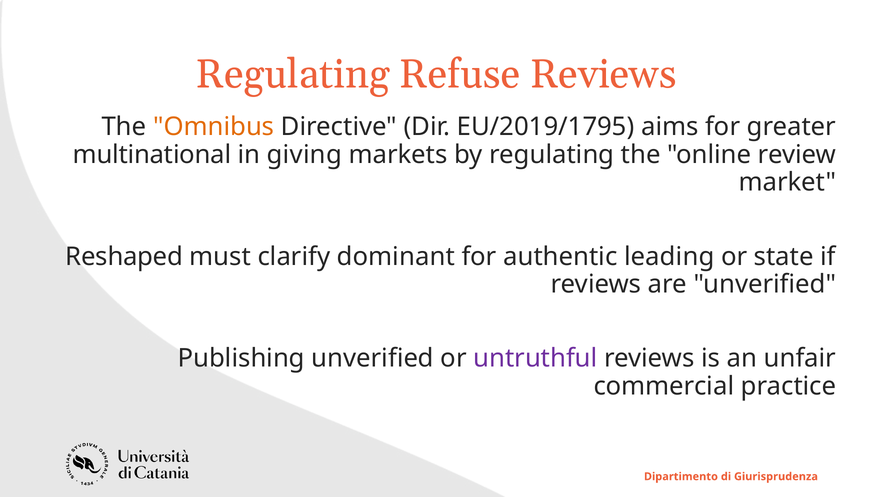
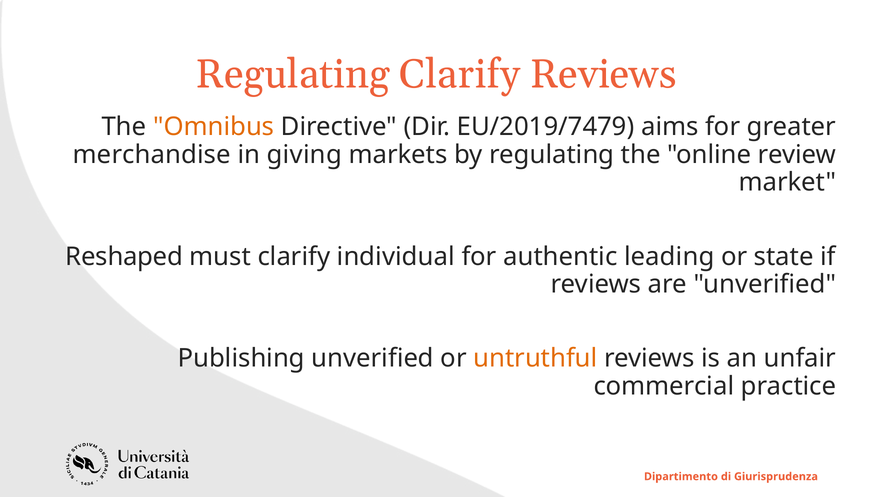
Regulating Refuse: Refuse -> Clarify
EU/2019/1795: EU/2019/1795 -> EU/2019/7479
multinational: multinational -> merchandise
dominant: dominant -> individual
untruthful colour: purple -> orange
